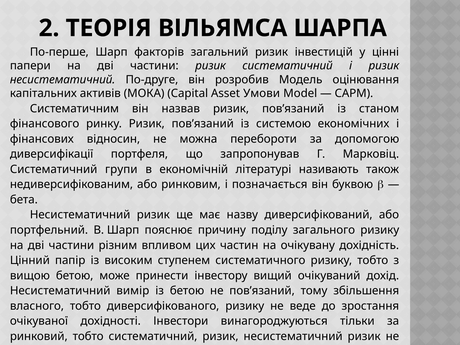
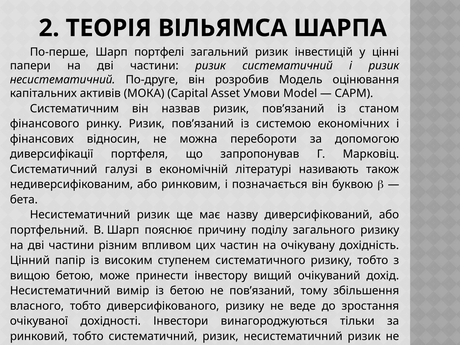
факторів: факторів -> портфелі
групи: групи -> галузі
